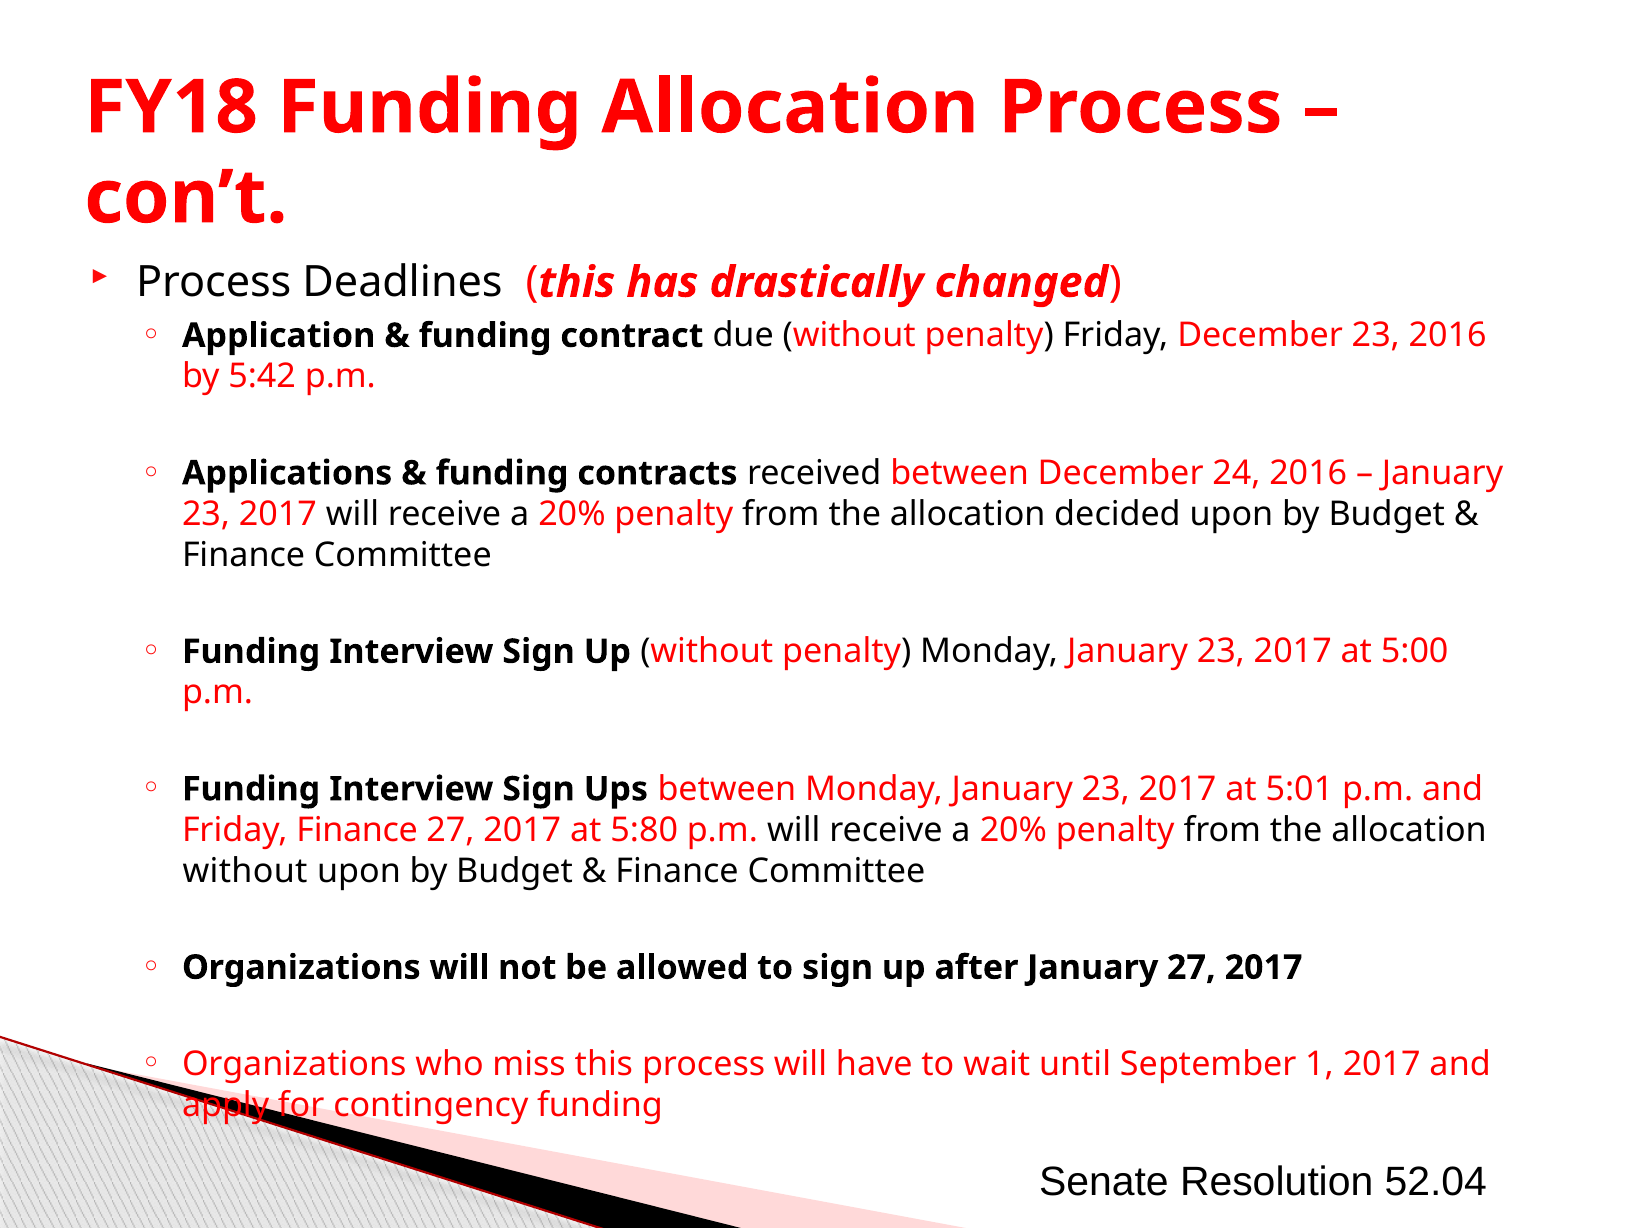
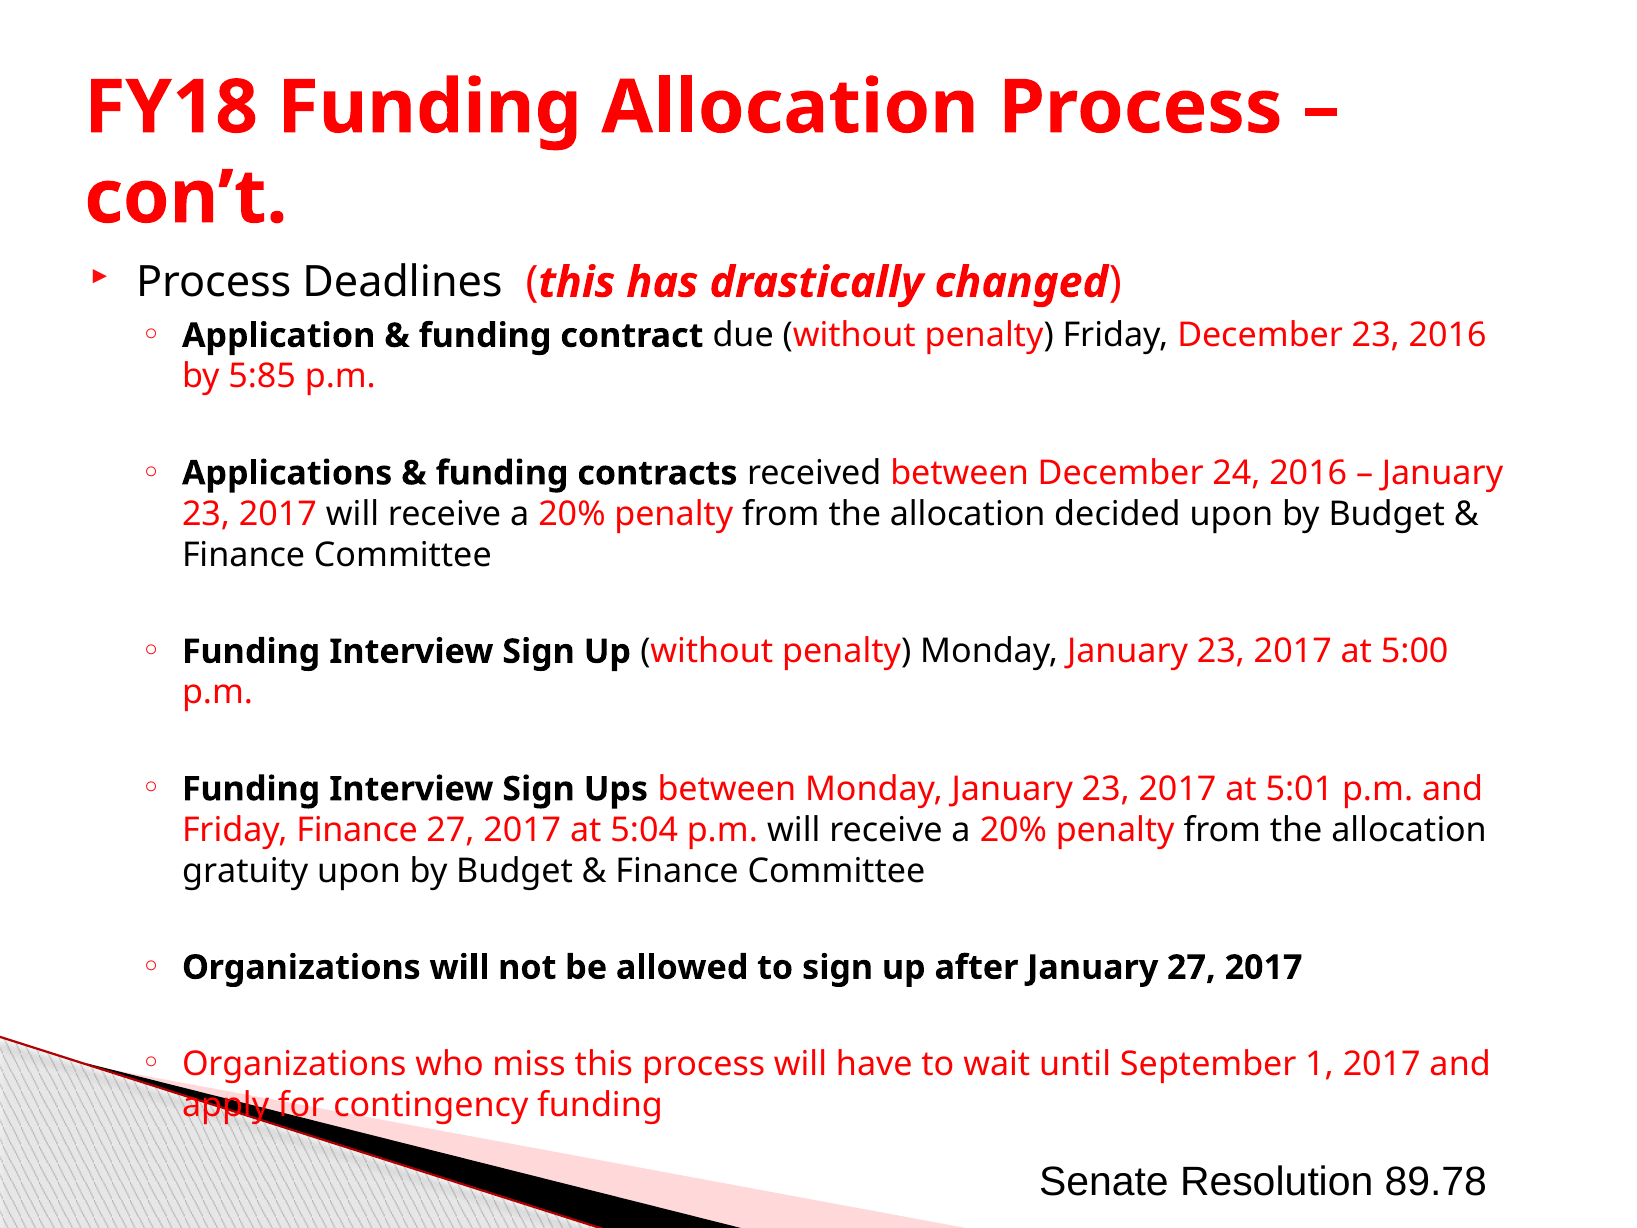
5:42: 5:42 -> 5:85
5:80: 5:80 -> 5:04
without at (245, 871): without -> gratuity
52.04: 52.04 -> 89.78
